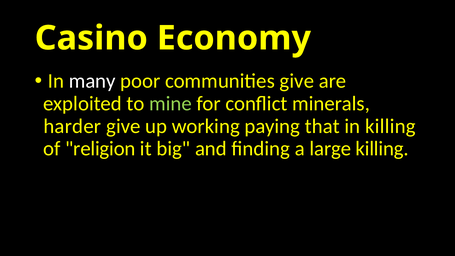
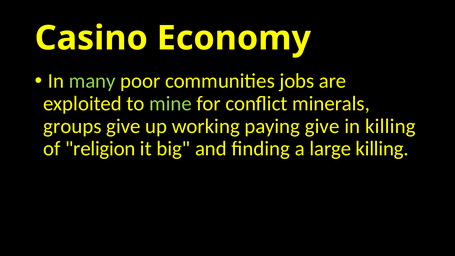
many colour: white -> light green
communities give: give -> jobs
harder: harder -> groups
paying that: that -> give
